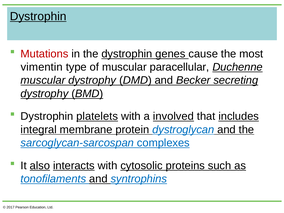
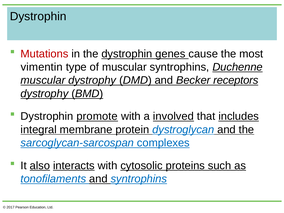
Dystrophin at (38, 16) underline: present -> none
muscular paracellular: paracellular -> syntrophins
secreting: secreting -> receptors
platelets: platelets -> promote
